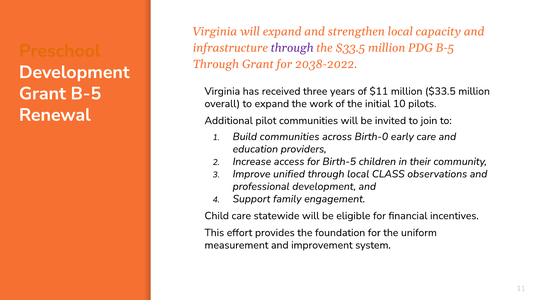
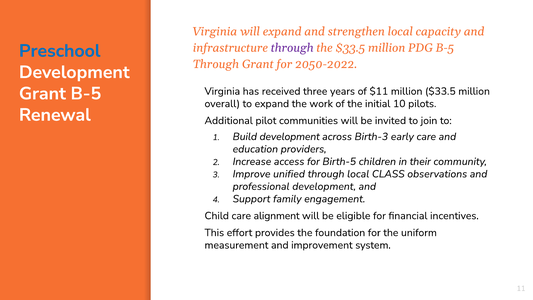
Preschool colour: orange -> blue
2038-2022: 2038-2022 -> 2050-2022
Build communities: communities -> development
Birth-0: Birth-0 -> Birth-3
statewide: statewide -> alignment
